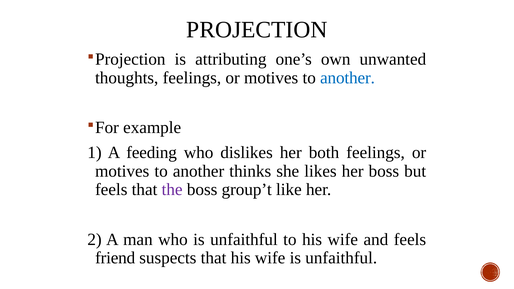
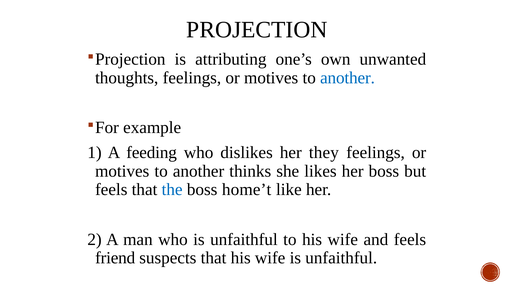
both: both -> they
the colour: purple -> blue
group’t: group’t -> home’t
